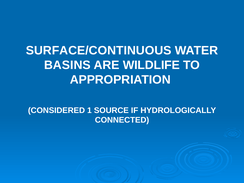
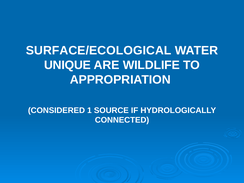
SURFACE/CONTINUOUS: SURFACE/CONTINUOUS -> SURFACE/ECOLOGICAL
BASINS: BASINS -> UNIQUE
